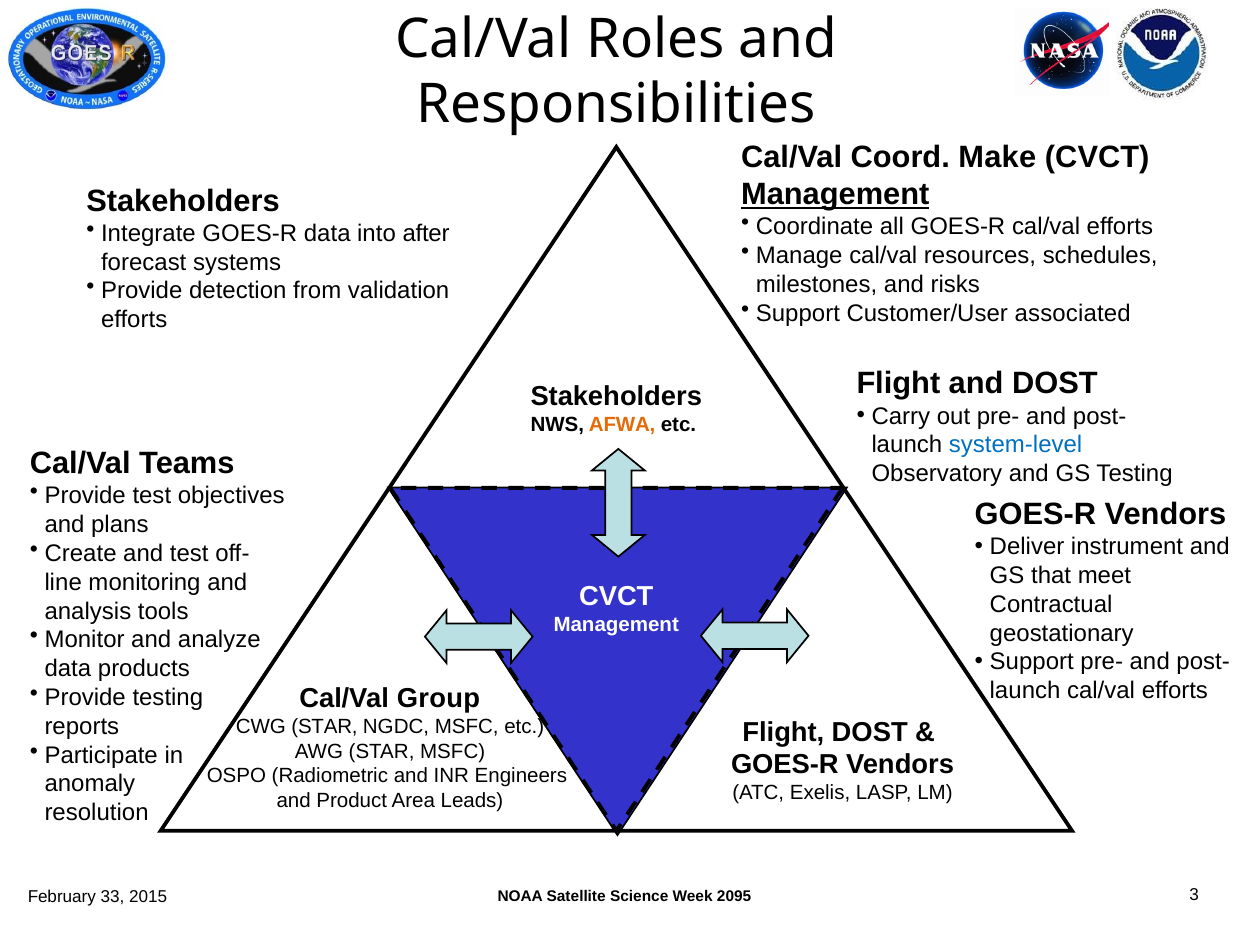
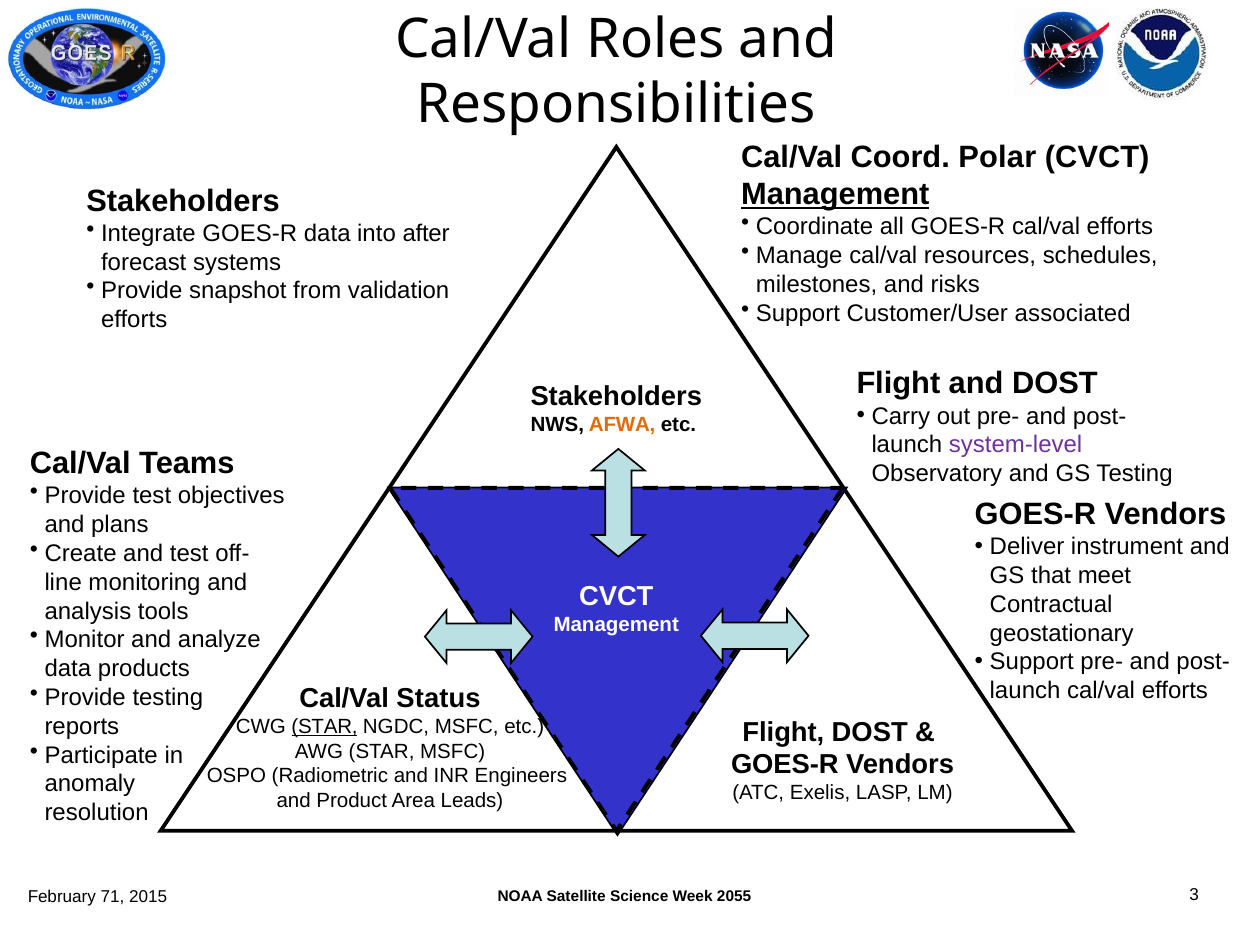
Make: Make -> Polar
detection: detection -> snapshot
system-level colour: blue -> purple
Group: Group -> Status
STAR at (324, 727) underline: none -> present
33: 33 -> 71
2095: 2095 -> 2055
